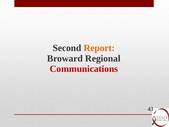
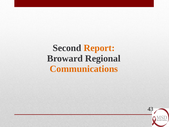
Communications colour: red -> orange
